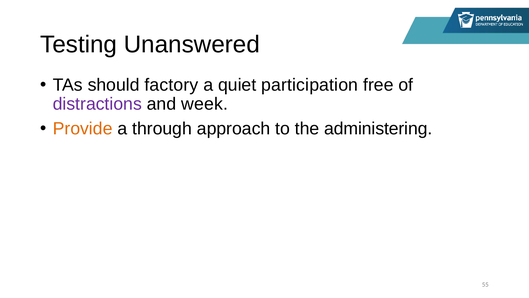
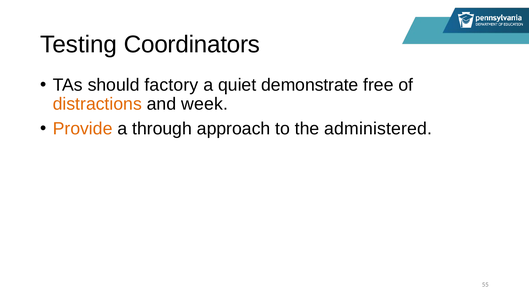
Unanswered: Unanswered -> Coordinators
participation: participation -> demonstrate
distractions colour: purple -> orange
administering: administering -> administered
